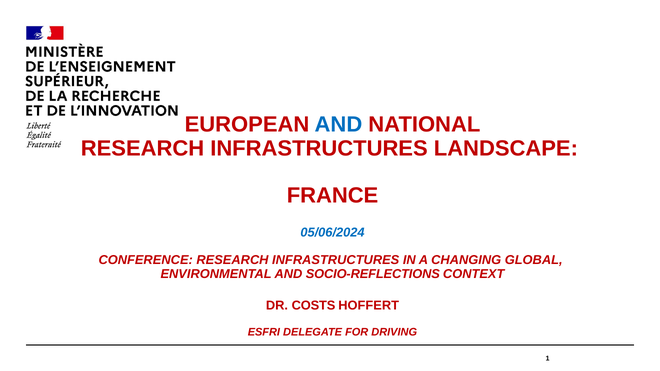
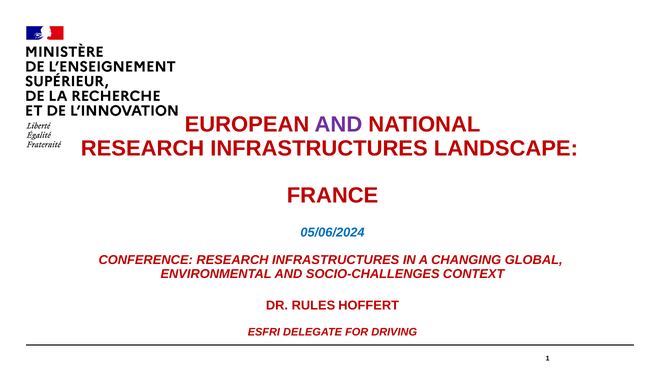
AND at (338, 125) colour: blue -> purple
SOCIO-REFLECTIONS: SOCIO-REFLECTIONS -> SOCIO-CHALLENGES
COSTS: COSTS -> RULES
